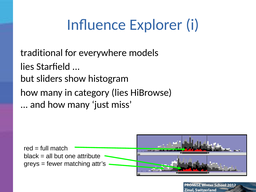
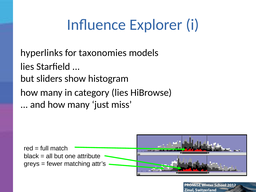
traditional: traditional -> hyperlinks
everywhere: everywhere -> taxonomies
